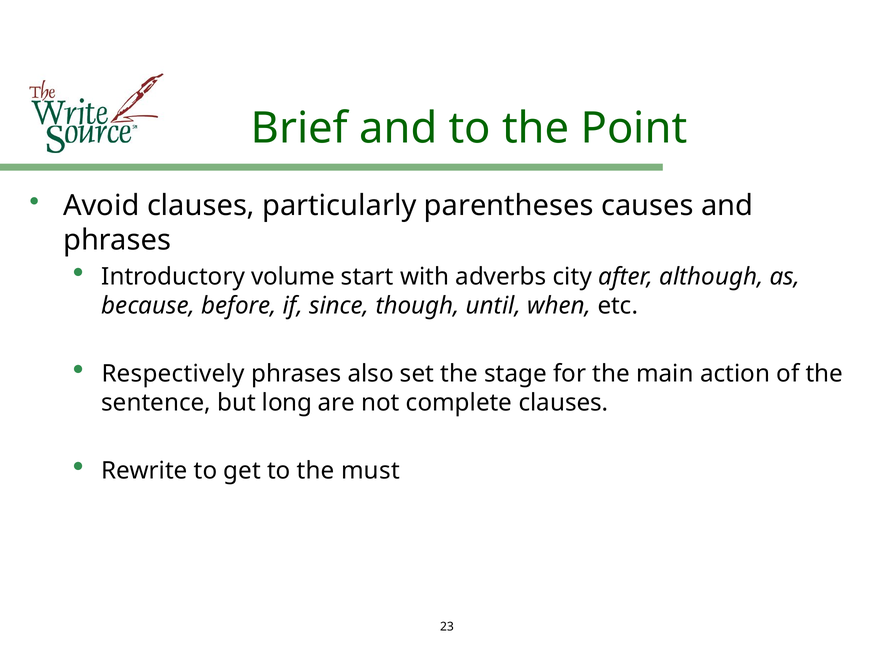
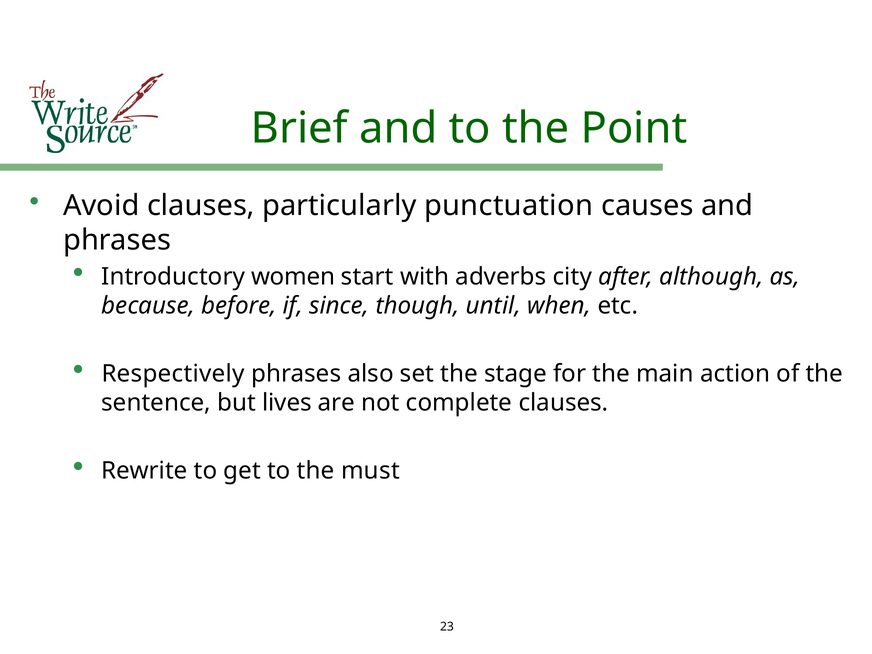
parentheses: parentheses -> punctuation
volume: volume -> women
long: long -> lives
